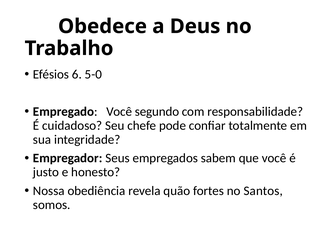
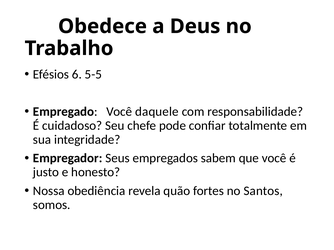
5-0: 5-0 -> 5-5
segundo: segundo -> daquele
